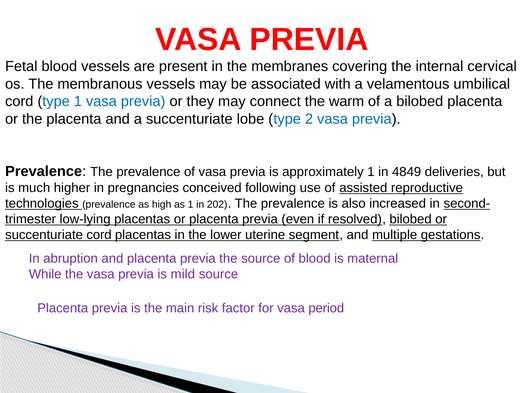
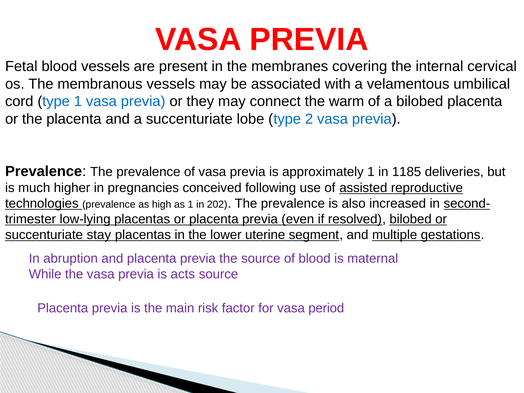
4849: 4849 -> 1185
succenturiate cord: cord -> stay
mild: mild -> acts
